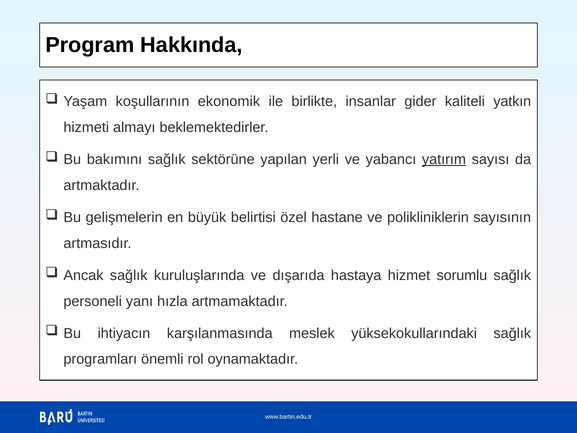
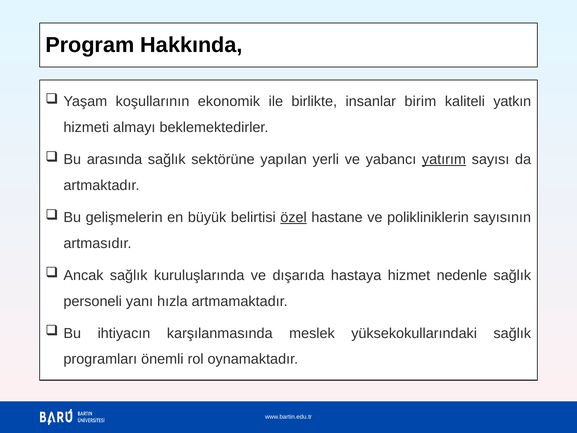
gider: gider -> birim
bakımını: bakımını -> arasında
özel underline: none -> present
sorumlu: sorumlu -> nedenle
